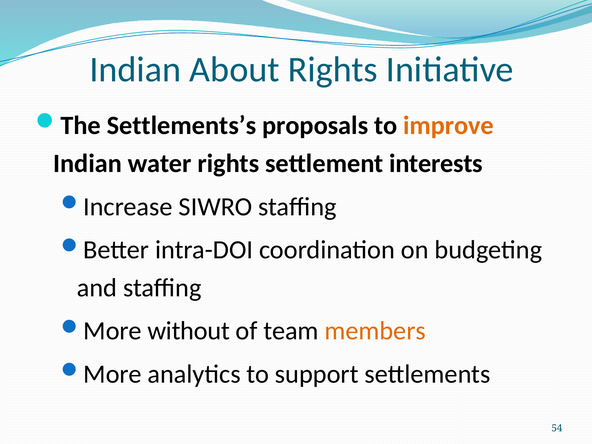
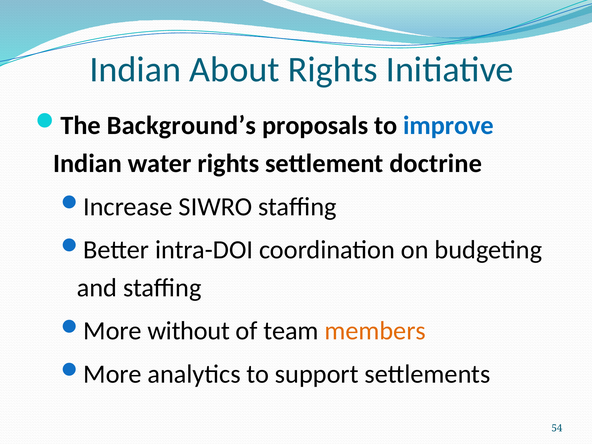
Settlements’s: Settlements’s -> Background’s
improve colour: orange -> blue
interests: interests -> doctrine
